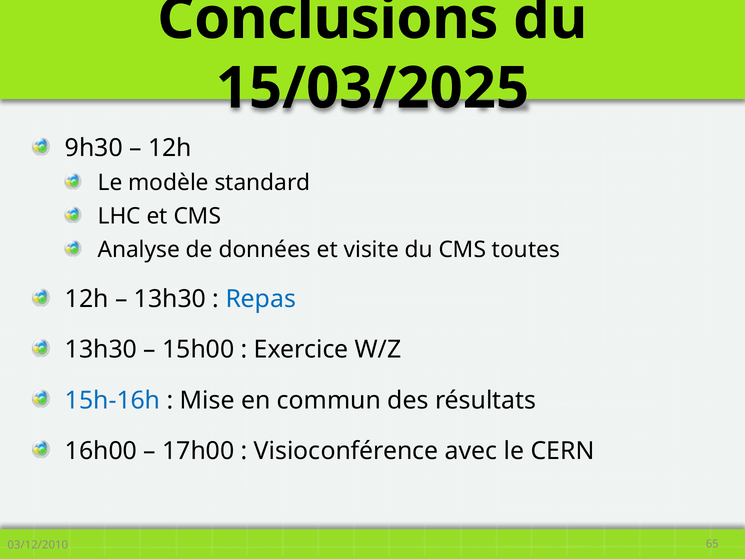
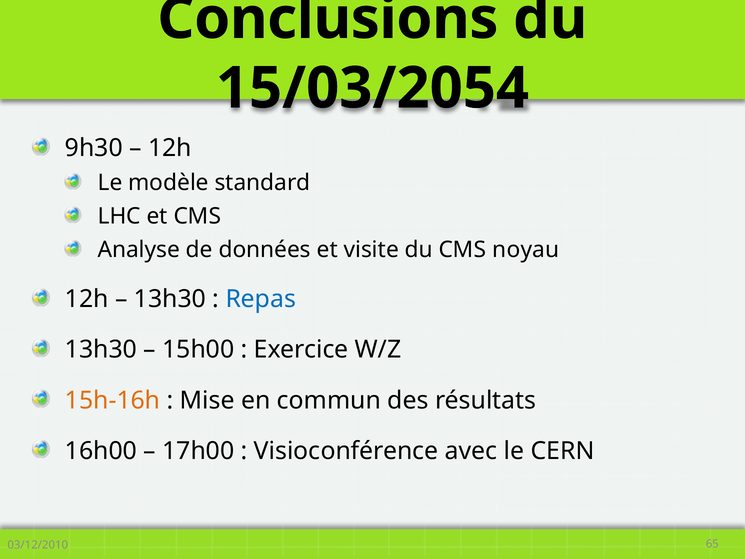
15/03/2025: 15/03/2025 -> 15/03/2054
toutes: toutes -> noyau
15h-16h colour: blue -> orange
